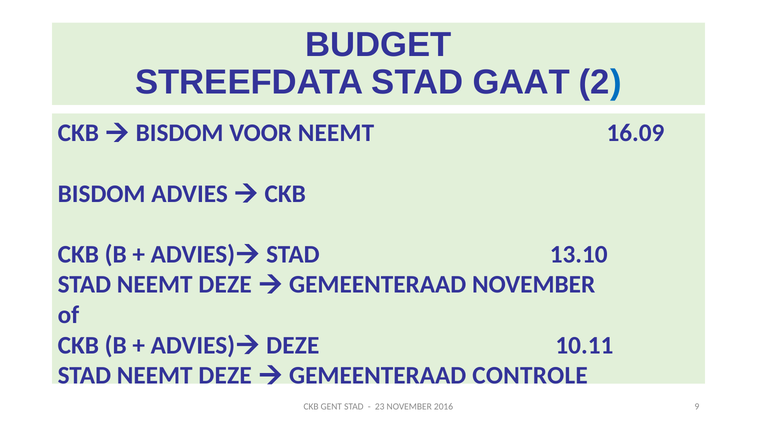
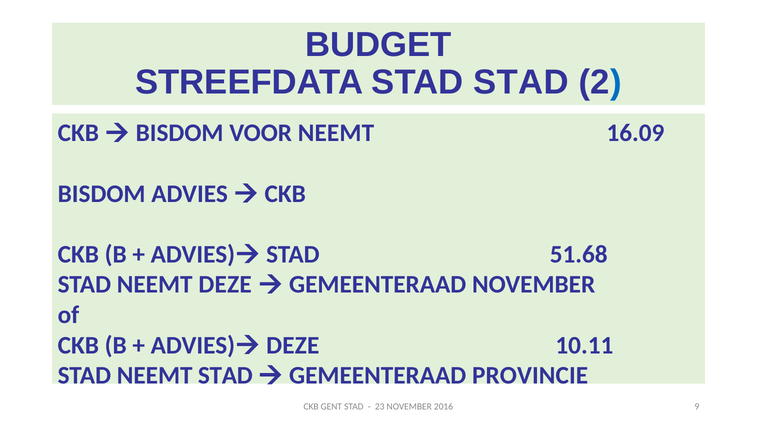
STAD GAAT: GAAT -> STAD
13.10: 13.10 -> 51.68
DEZE at (225, 375): DEZE -> STAD
CONTROLE: CONTROLE -> PROVINCIE
